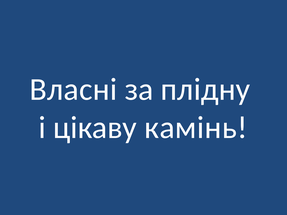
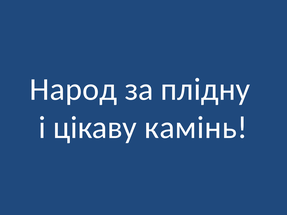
Власні: Власні -> Народ
